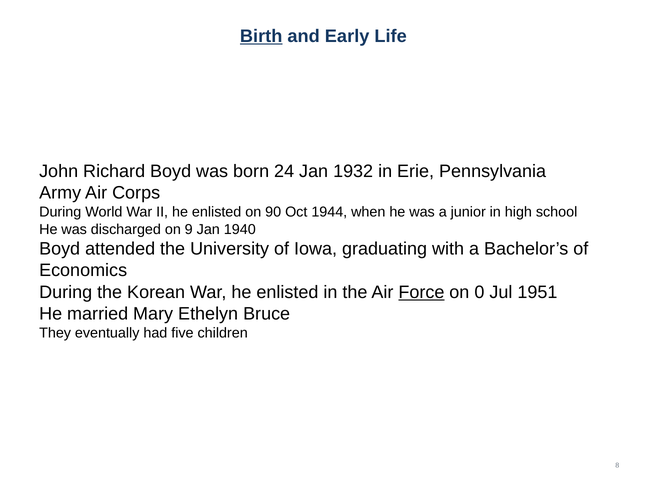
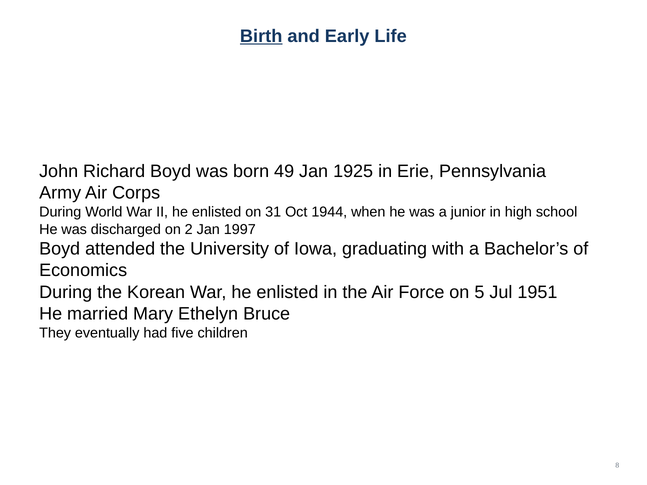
24: 24 -> 49
1932: 1932 -> 1925
90: 90 -> 31
9: 9 -> 2
1940: 1940 -> 1997
Force underline: present -> none
0: 0 -> 5
